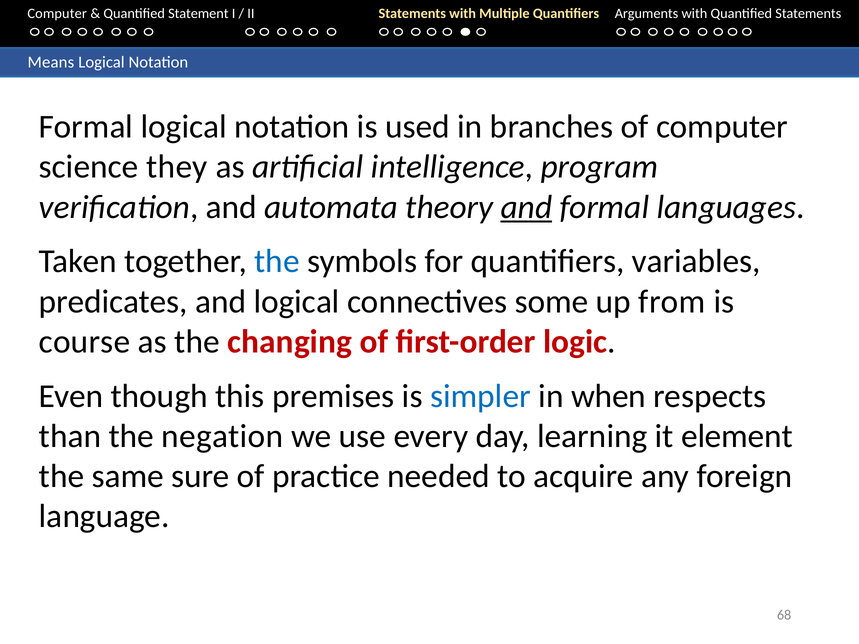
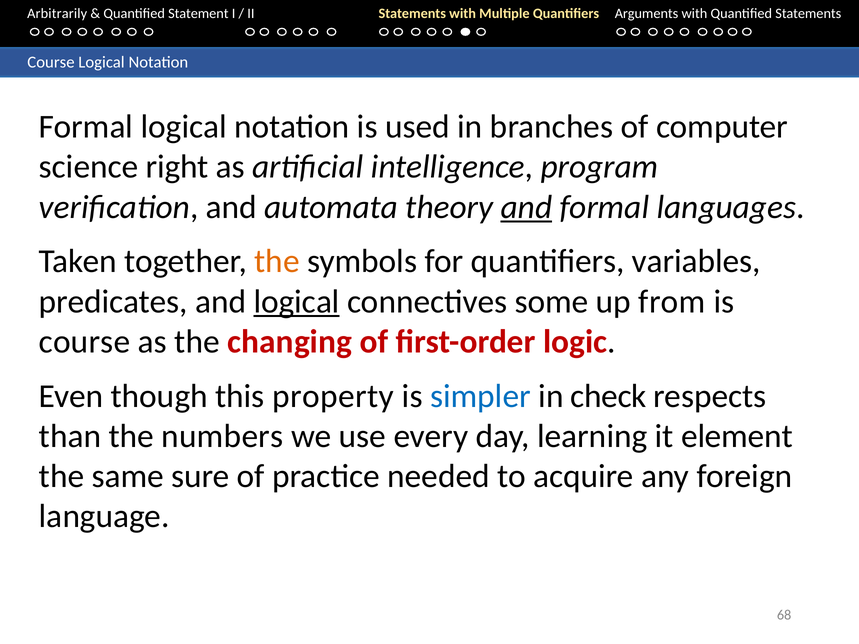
Computer at (57, 14): Computer -> Arbitrarily
Means at (51, 62): Means -> Course
they: they -> right
the at (277, 262) colour: blue -> orange
logical at (297, 302) underline: none -> present
premises: premises -> property
when: when -> check
negation: negation -> numbers
